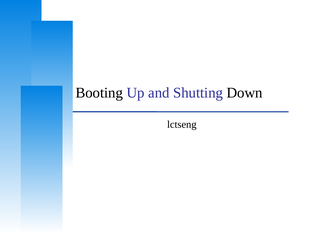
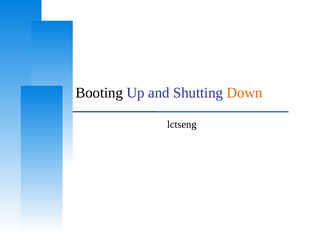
Down colour: black -> orange
